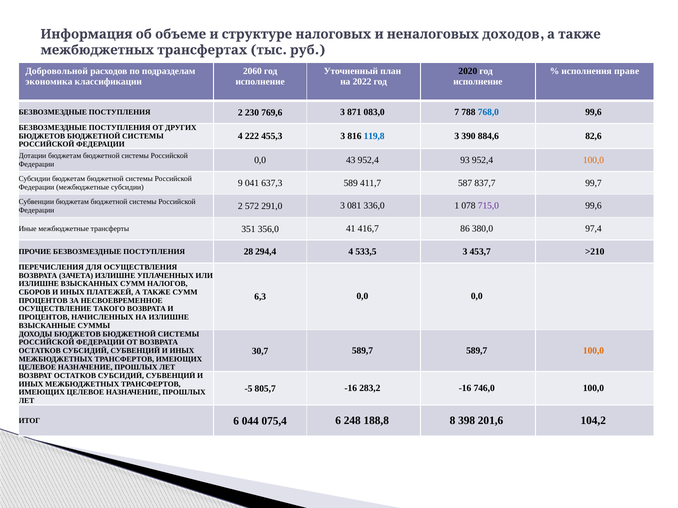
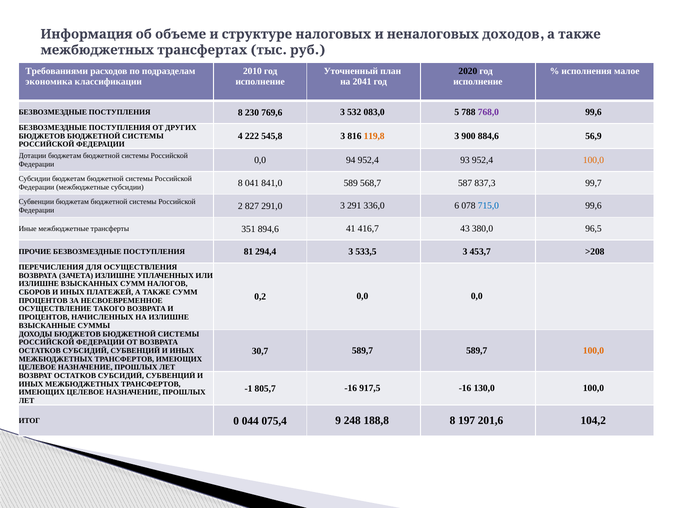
Добровольной: Добровольной -> Требованиями
2060: 2060 -> 2010
праве: праве -> малое
2022: 2022 -> 2041
ПОСТУПЛЕНИЯ 2: 2 -> 8
871: 871 -> 532
7: 7 -> 5
768,0 colour: blue -> purple
455,3: 455,3 -> 545,8
119,8 colour: blue -> orange
390: 390 -> 900
82,6: 82,6 -> 56,9
43: 43 -> 94
субсидии 9: 9 -> 8
637,3: 637,3 -> 841,0
411,7: 411,7 -> 568,7
837,7: 837,7 -> 837,3
572: 572 -> 827
081: 081 -> 291
1: 1 -> 6
715,0 colour: purple -> blue
356,0: 356,0 -> 894,6
86: 86 -> 43
97,4: 97,4 -> 96,5
28: 28 -> 81
294,4 4: 4 -> 3
>210: >210 -> >208
6,3: 6,3 -> 0,2
-5: -5 -> -1
283,2: 283,2 -> 917,5
746,0: 746,0 -> 130,0
ИТОГ 6: 6 -> 0
075,4 6: 6 -> 9
398: 398 -> 197
